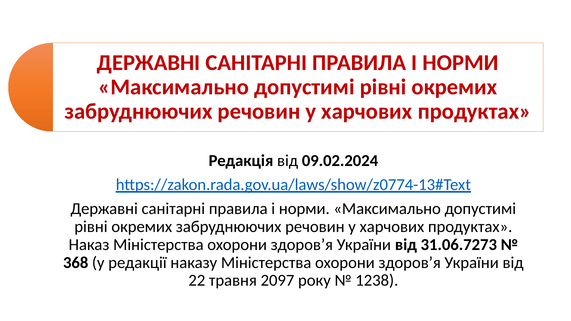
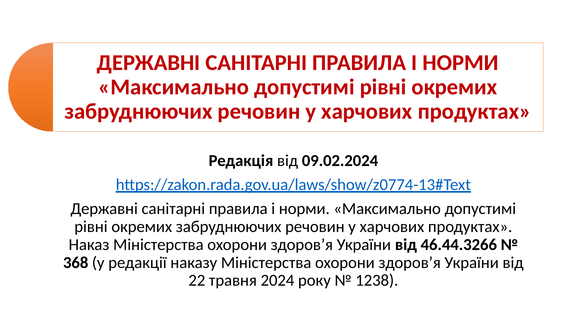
31.06.7273: 31.06.7273 -> 46.44.3266
2097: 2097 -> 2024
